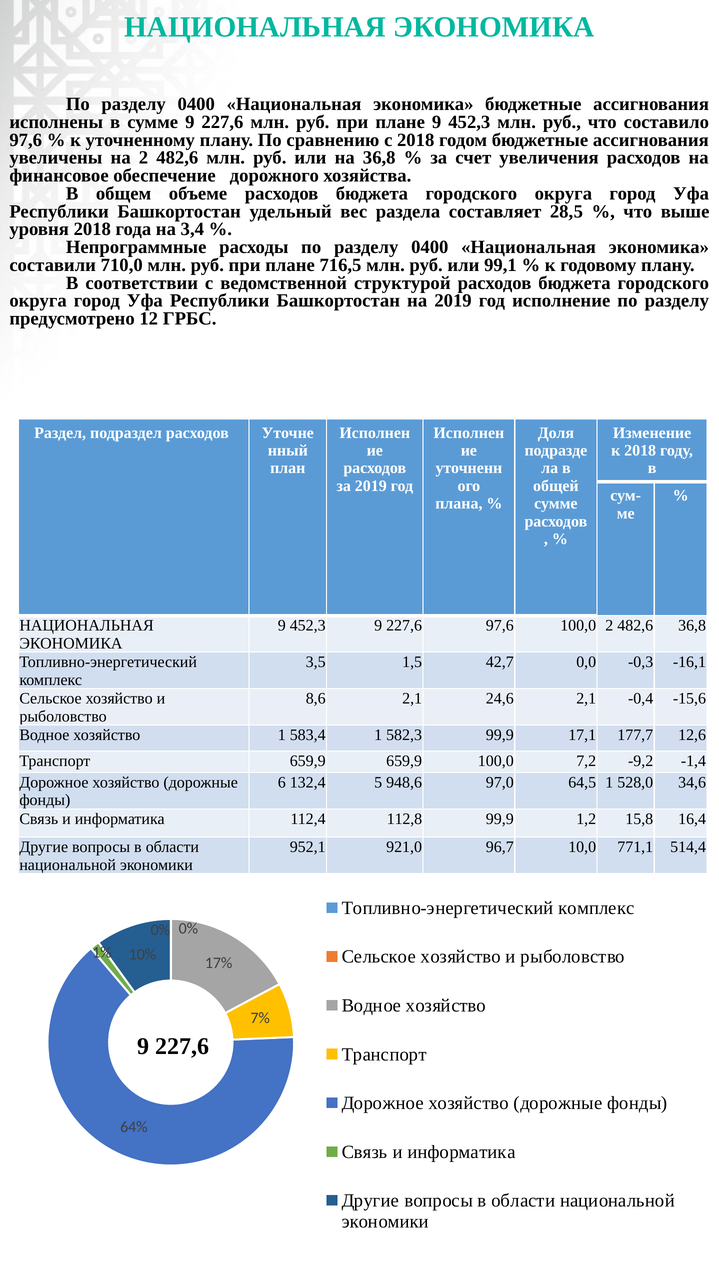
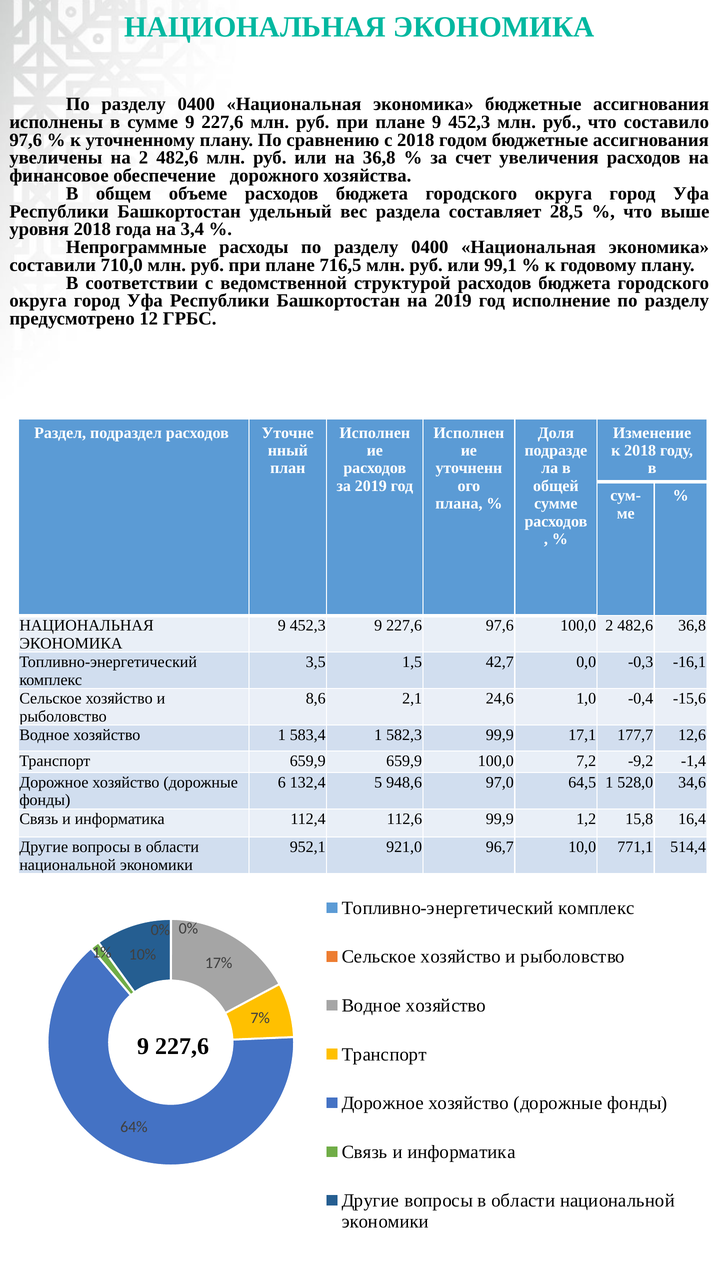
24,6 2,1: 2,1 -> 1,0
112,8: 112,8 -> 112,6
